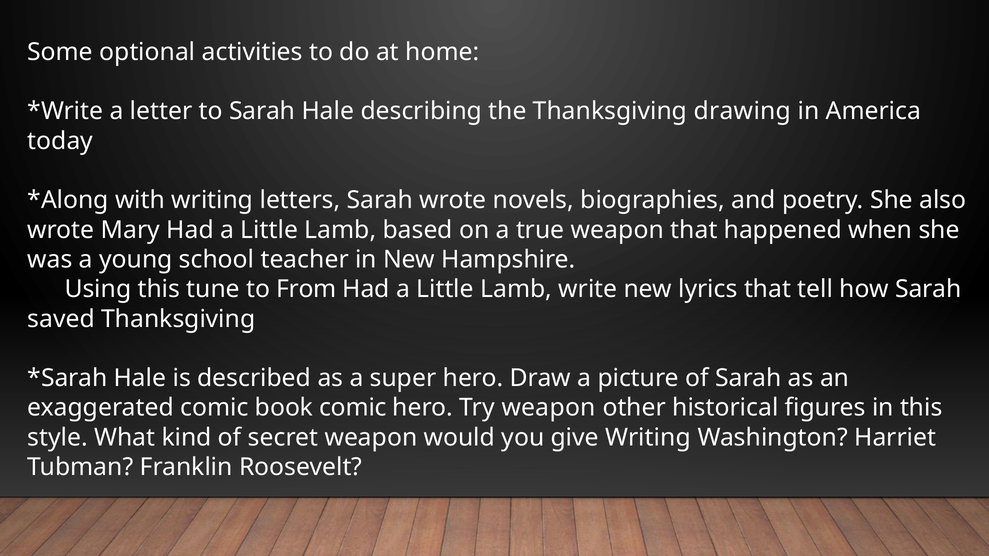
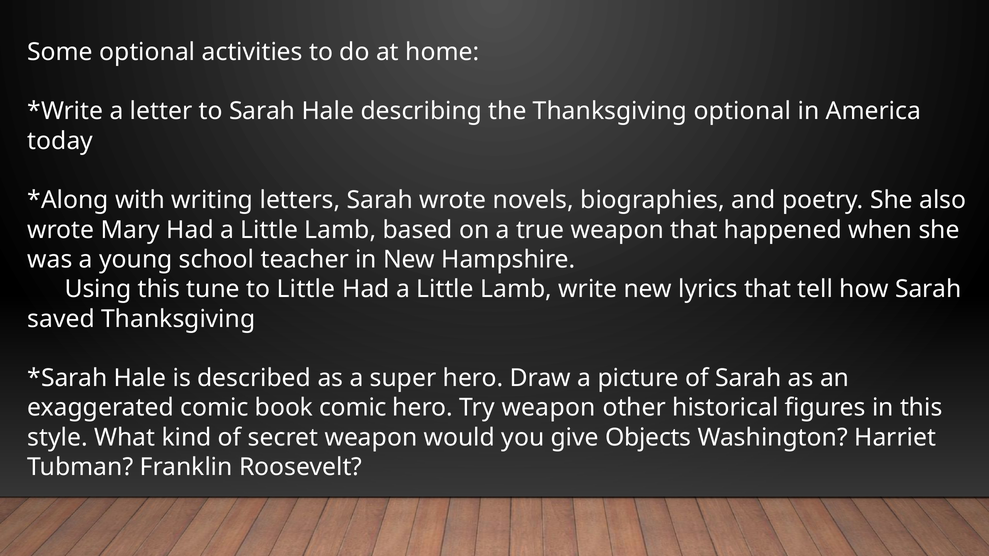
Thanksgiving drawing: drawing -> optional
to From: From -> Little
give Writing: Writing -> Objects
